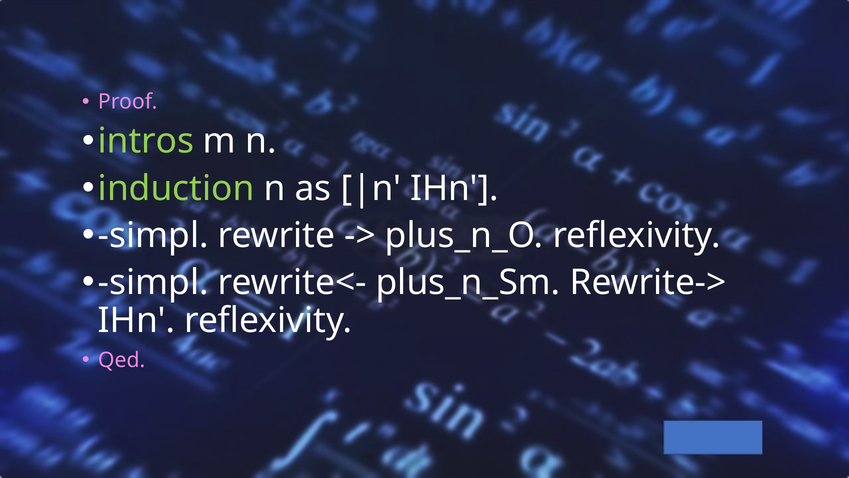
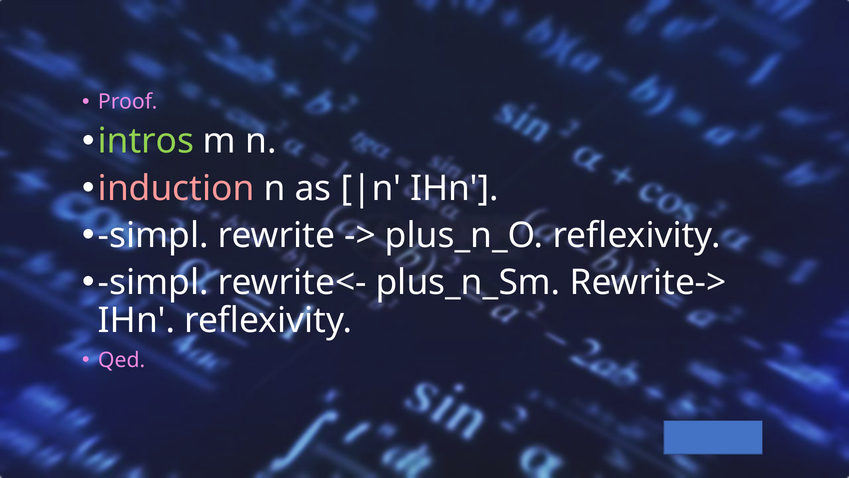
induction colour: light green -> pink
